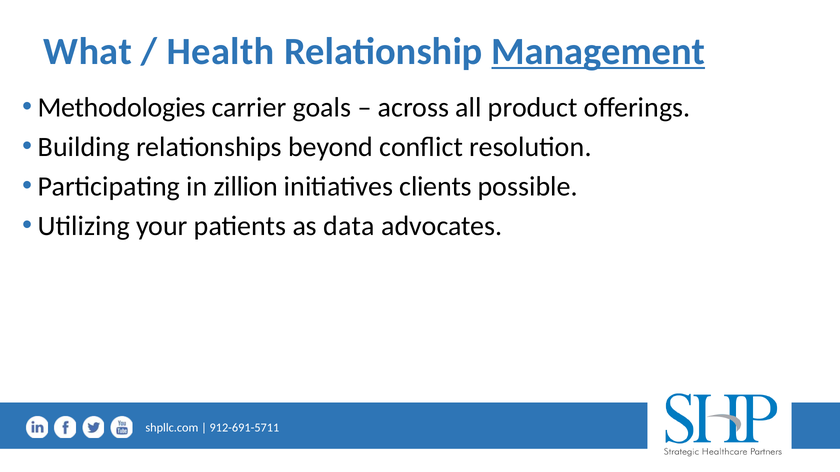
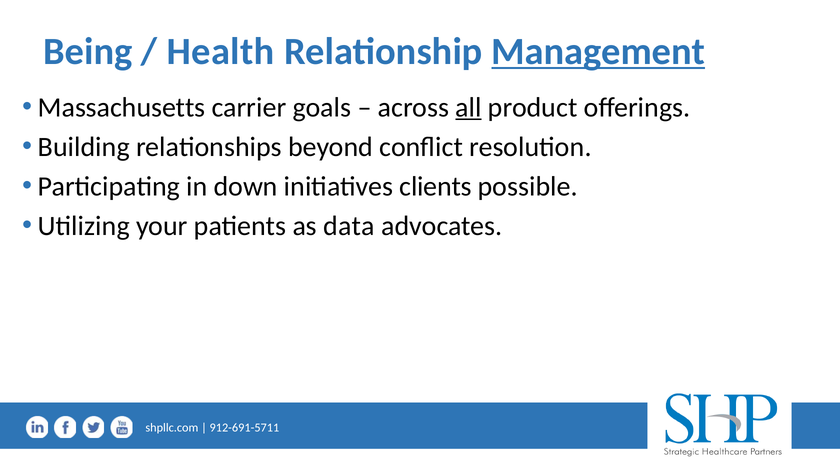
What: What -> Being
Methodologies: Methodologies -> Massachusetts
all underline: none -> present
zillion: zillion -> down
